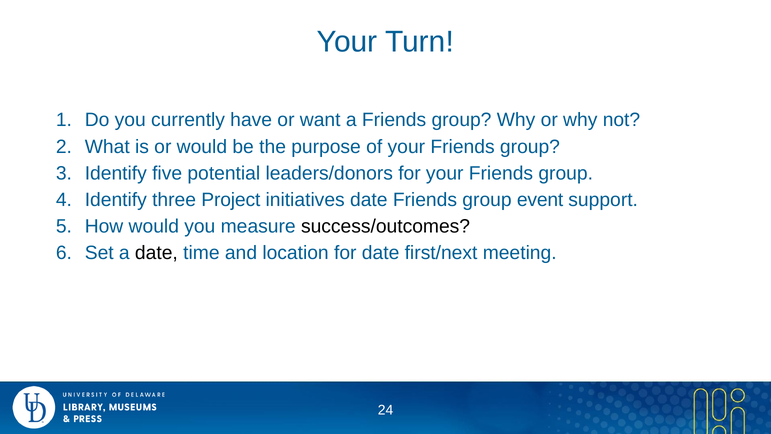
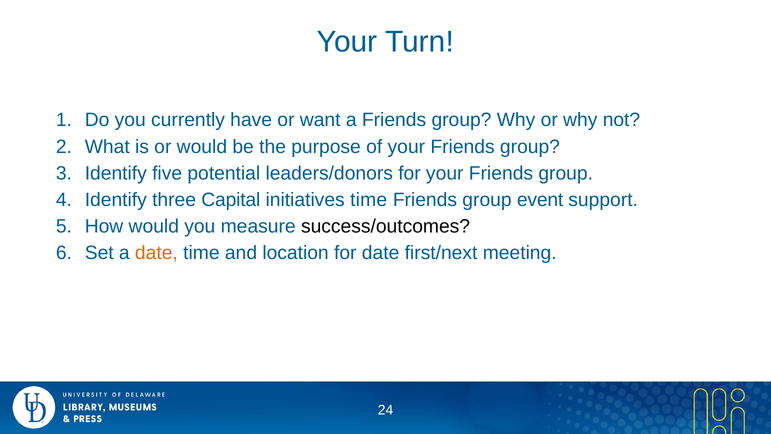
Project: Project -> Capital
initiatives date: date -> time
date at (156, 253) colour: black -> orange
